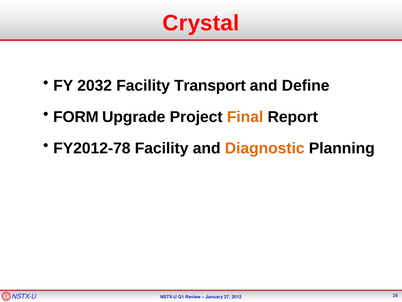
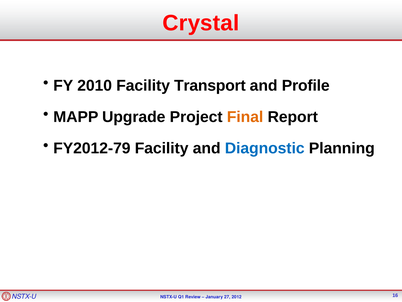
2032: 2032 -> 2010
Define: Define -> Profile
FORM: FORM -> MAPP
FY2012-78: FY2012-78 -> FY2012-79
Diagnostic colour: orange -> blue
